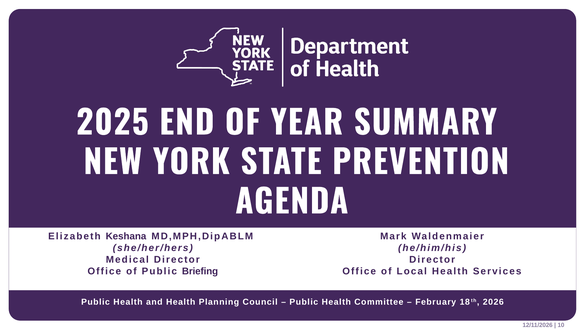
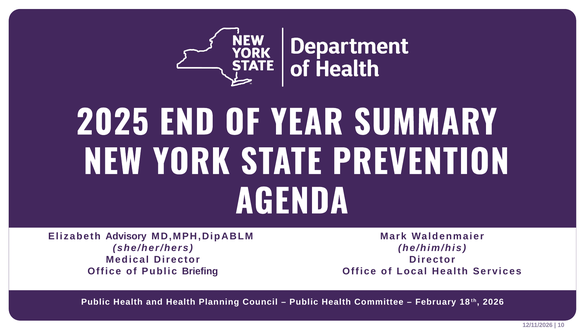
Keshana: Keshana -> Advisory
